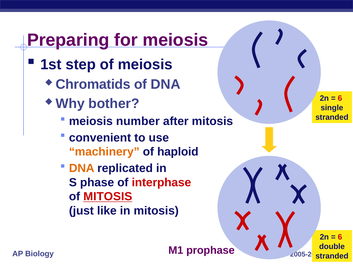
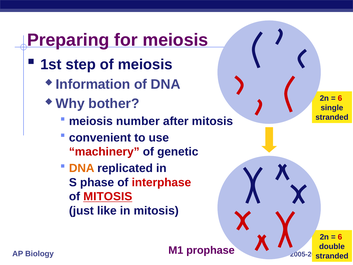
Chromatids: Chromatids -> Information
machinery colour: orange -> red
haploid: haploid -> genetic
